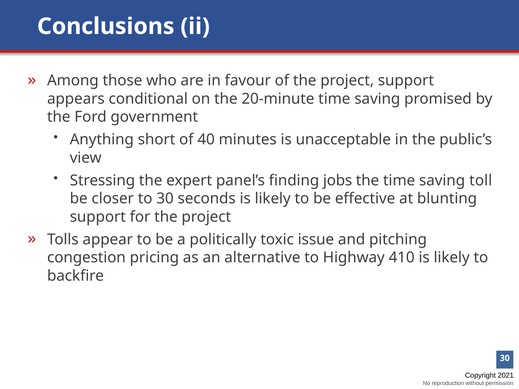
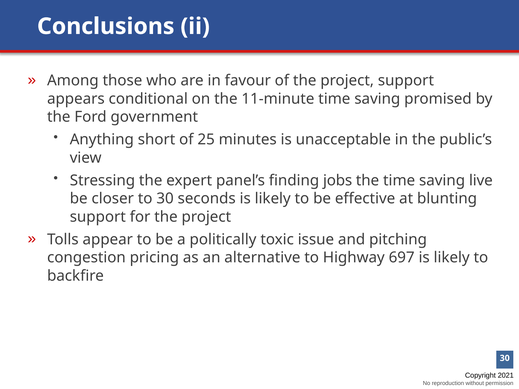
20-minute: 20-minute -> 11-minute
40: 40 -> 25
toll: toll -> live
410: 410 -> 697
